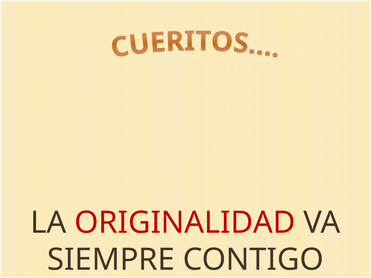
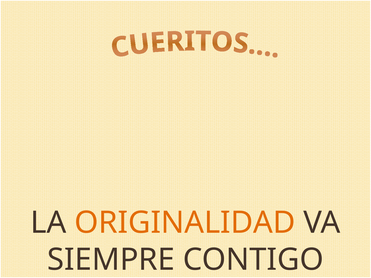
ORIGINALIDAD colour: red -> orange
